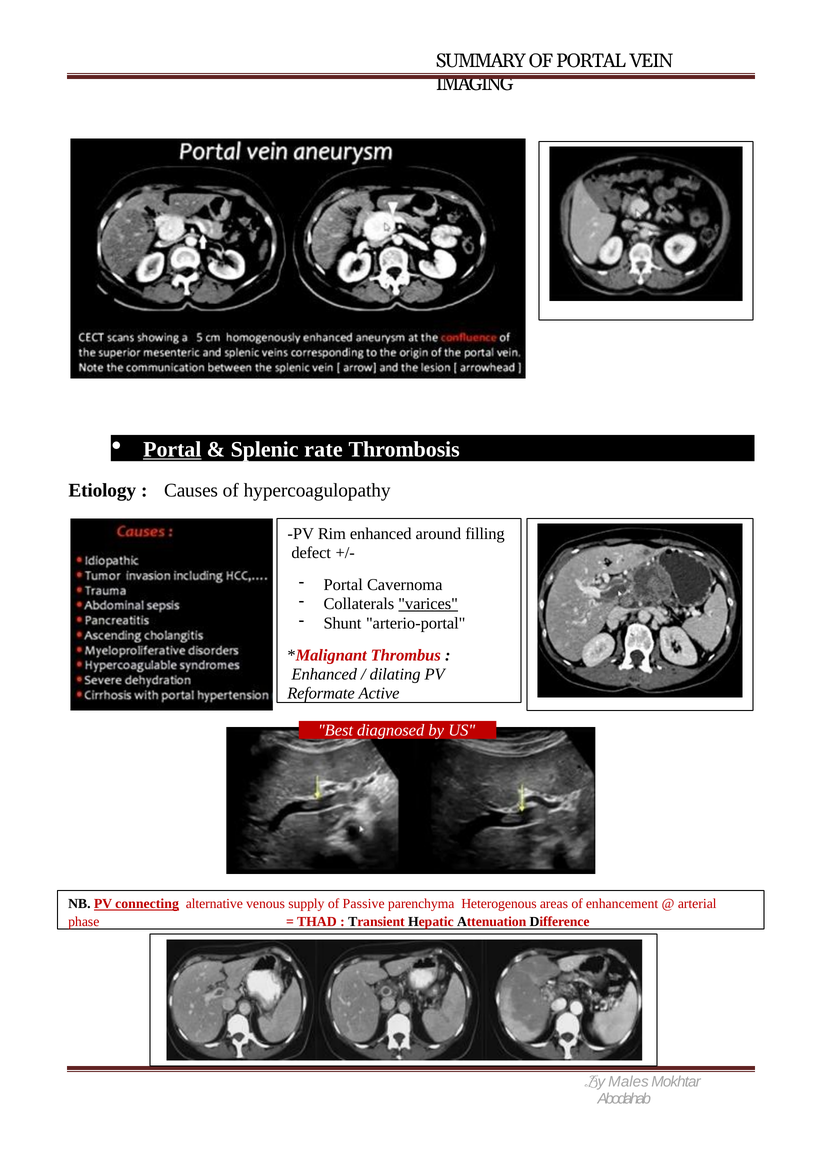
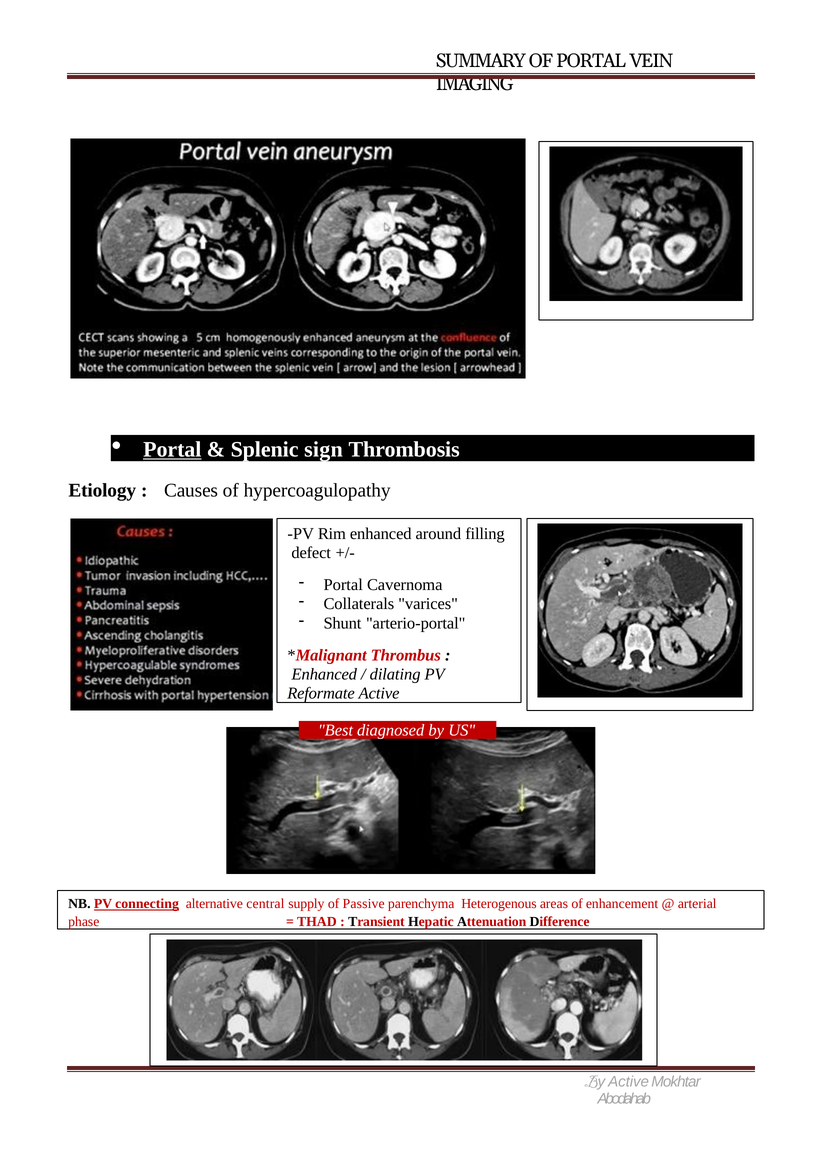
rate: rate -> sign
varices underline: present -> none
venous: venous -> central
y Males: Males -> Active
